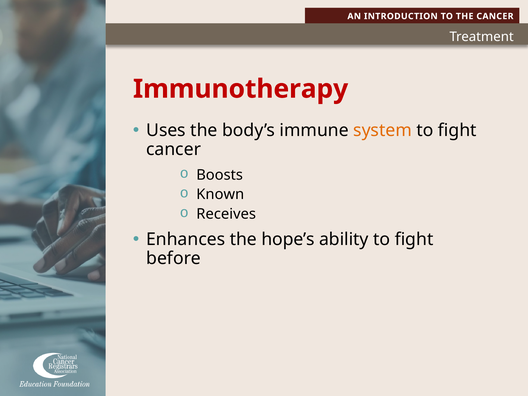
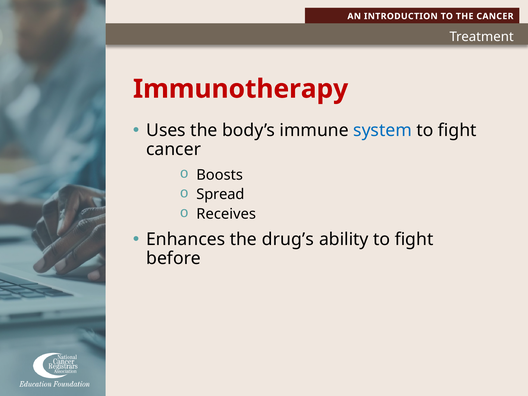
system colour: orange -> blue
Known: Known -> Spread
hope’s: hope’s -> drug’s
